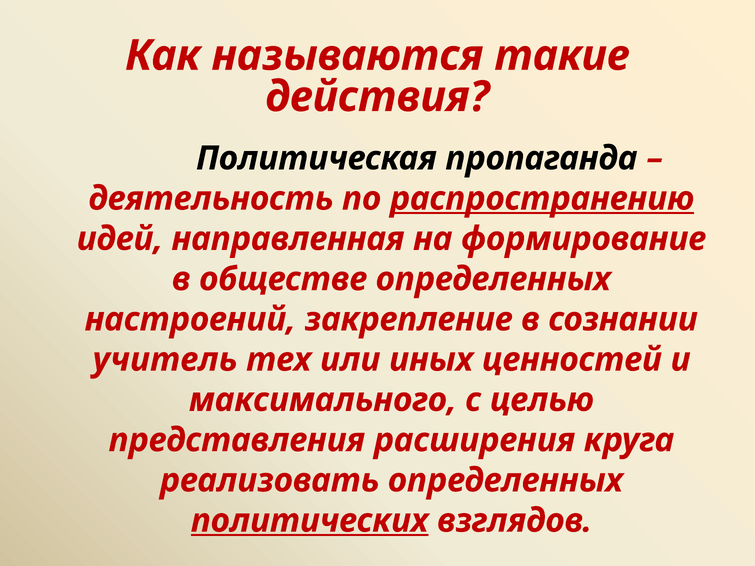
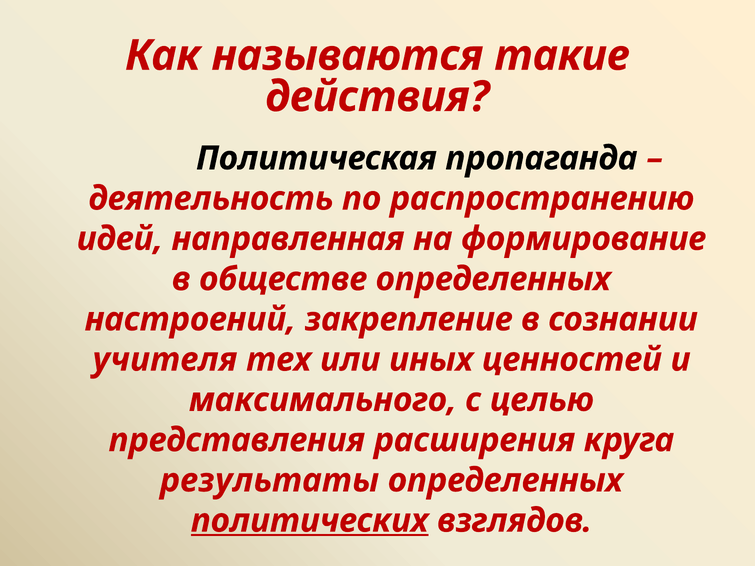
распространению underline: present -> none
учитель: учитель -> учителя
реализовать: реализовать -> результаты
